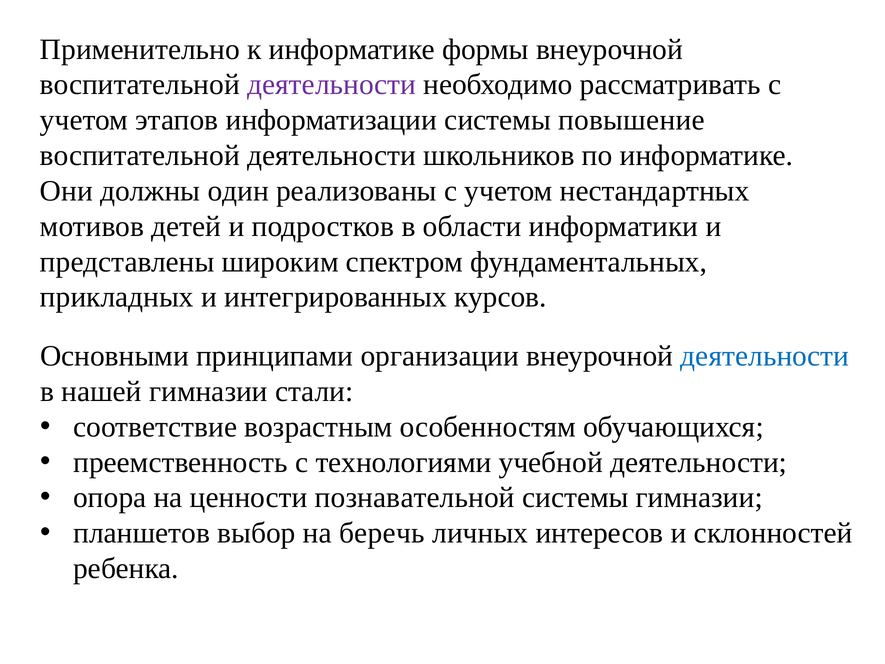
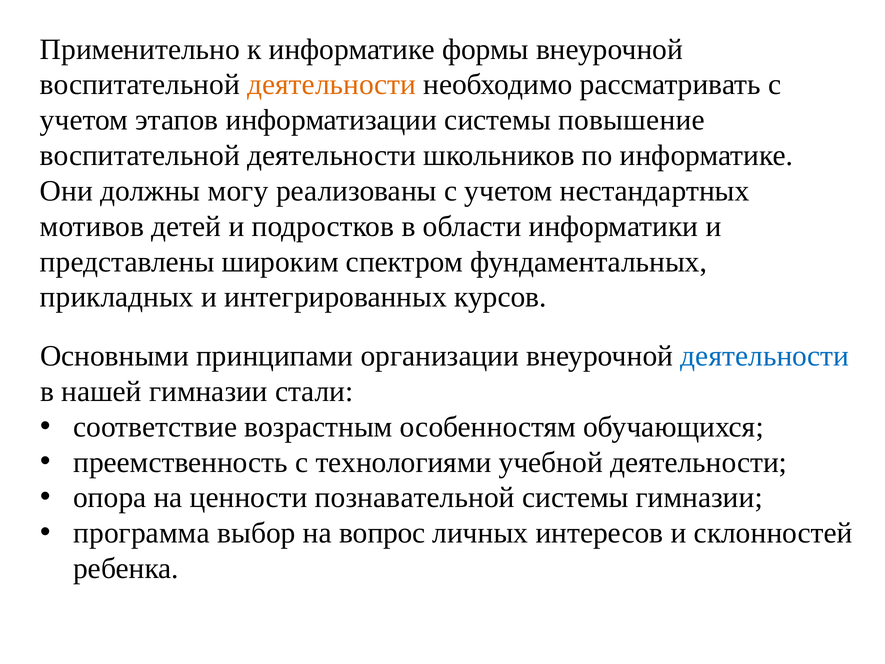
деятельности at (332, 85) colour: purple -> orange
один: один -> могу
планшетов: планшетов -> программа
беречь: беречь -> вопрос
